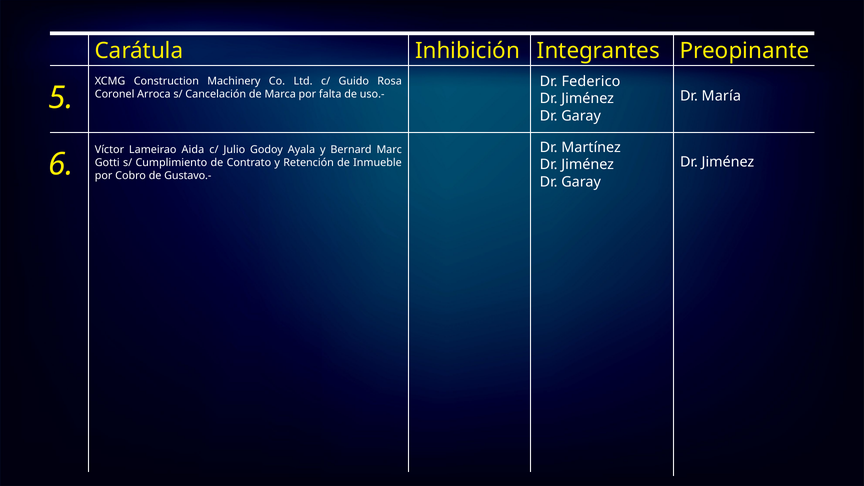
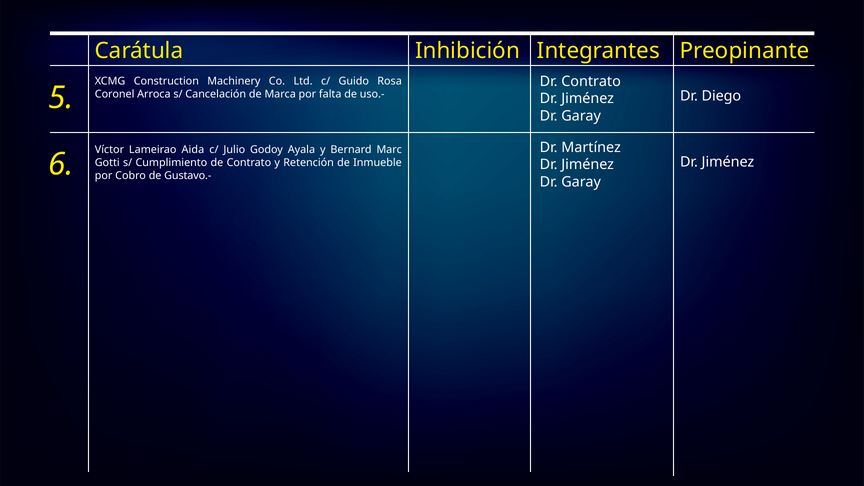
Dr Federico: Federico -> Contrato
María: María -> Diego
